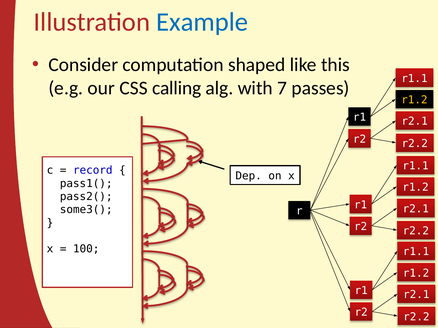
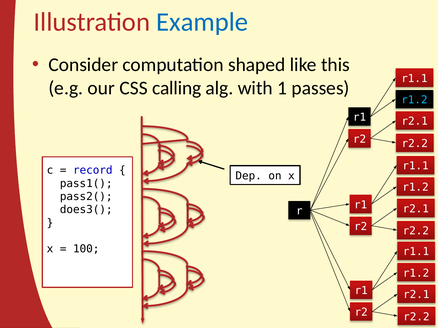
7: 7 -> 1
r1.2 at (414, 100) colour: yellow -> light blue
some3(: some3( -> does3(
